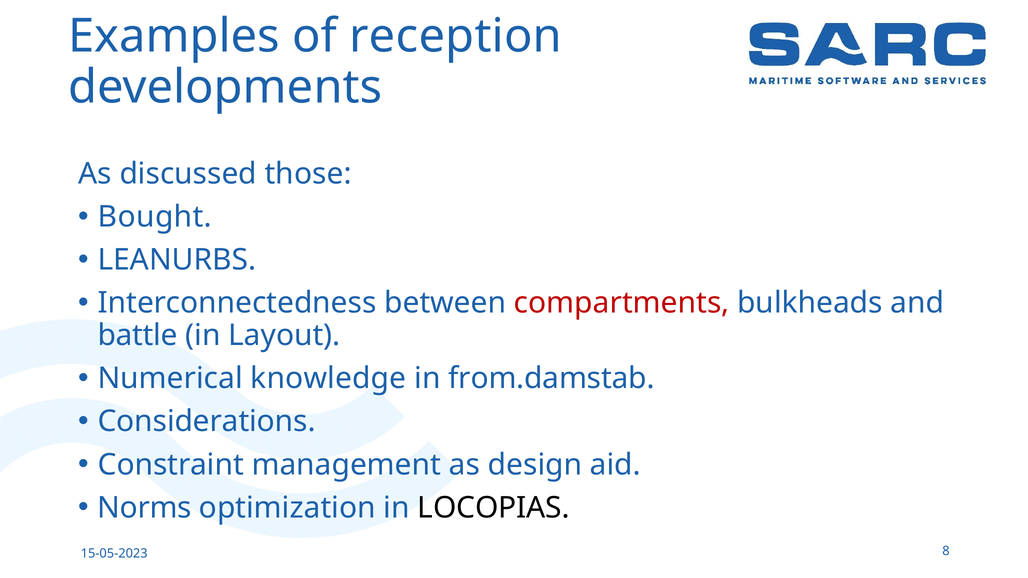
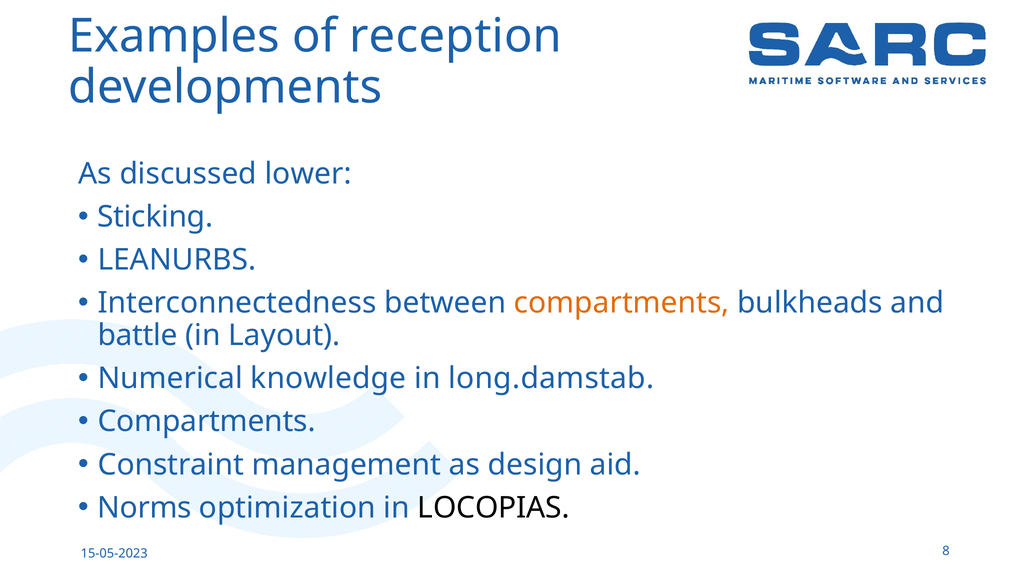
those: those -> lower
Bought: Bought -> Sticking
compartments at (622, 303) colour: red -> orange
from.damstab: from.damstab -> long.damstab
Considerations at (207, 422): Considerations -> Compartments
